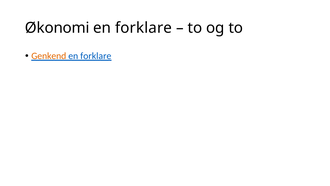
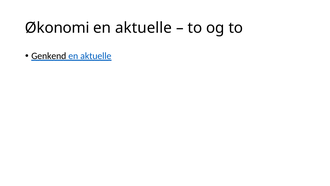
forklare at (143, 28): forklare -> aktuelle
Genkend colour: orange -> black
forklare at (96, 56): forklare -> aktuelle
